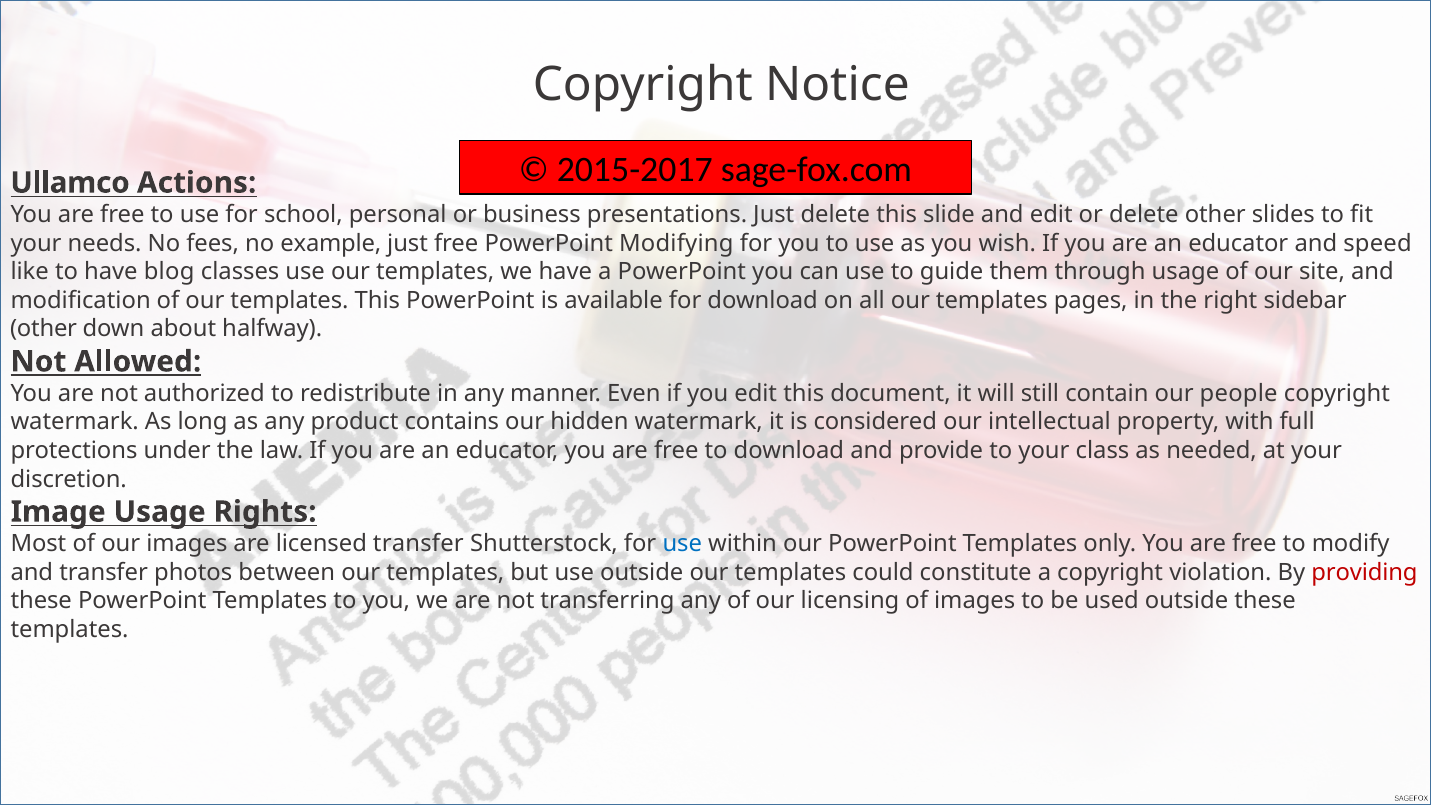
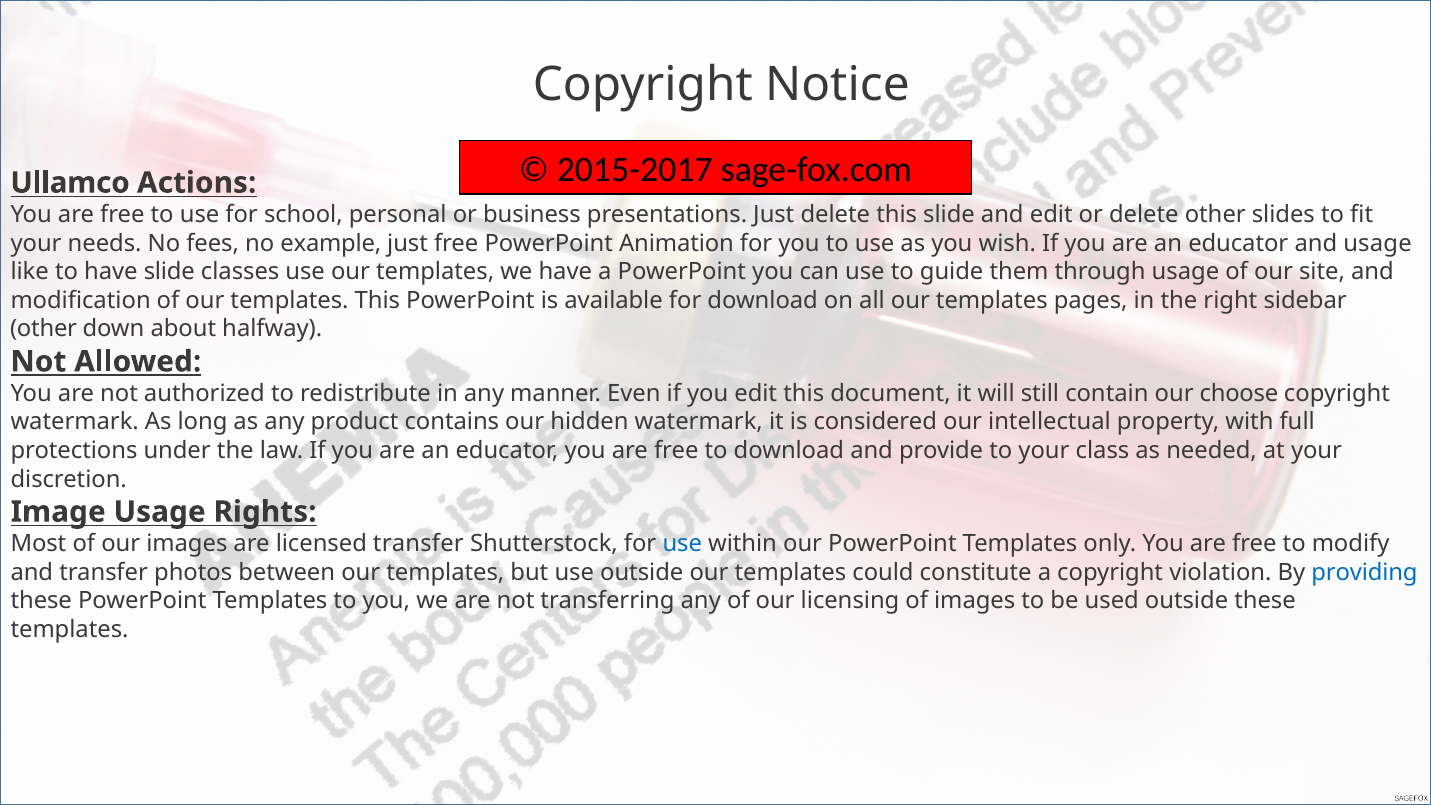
Modifying: Modifying -> Animation
and speed: speed -> usage
have blog: blog -> slide
people: people -> choose
providing colour: red -> blue
